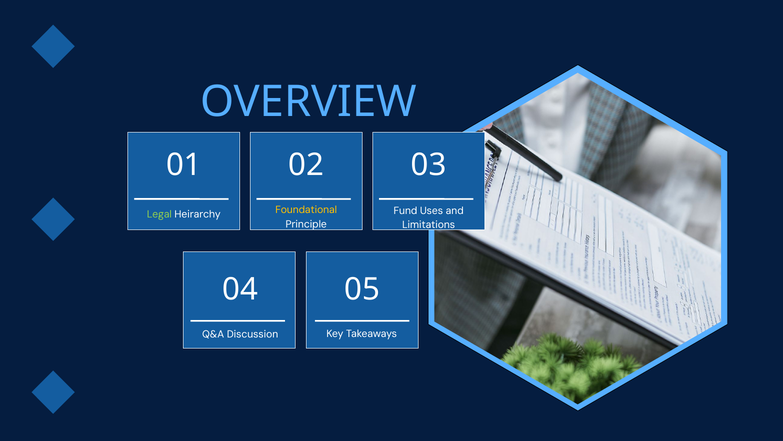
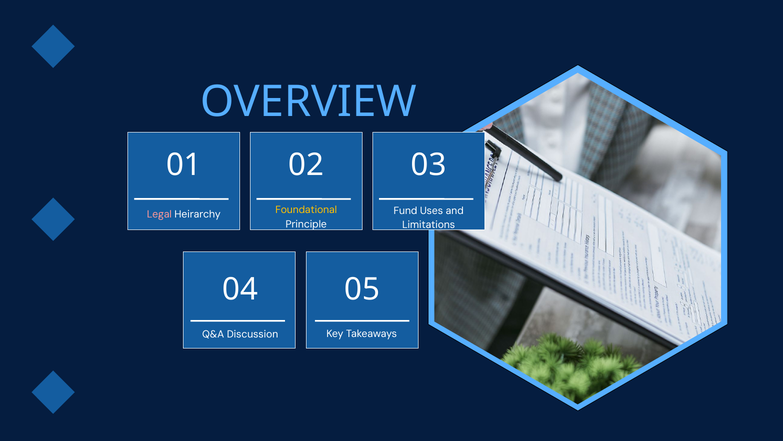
Legal colour: light green -> pink
